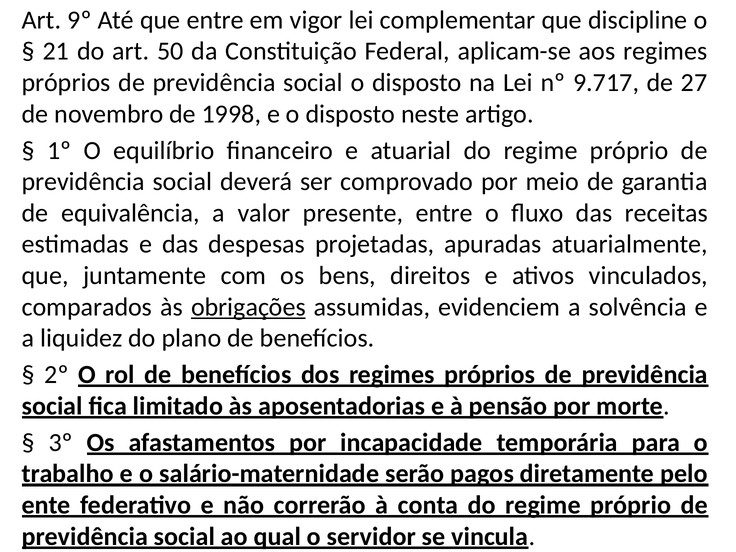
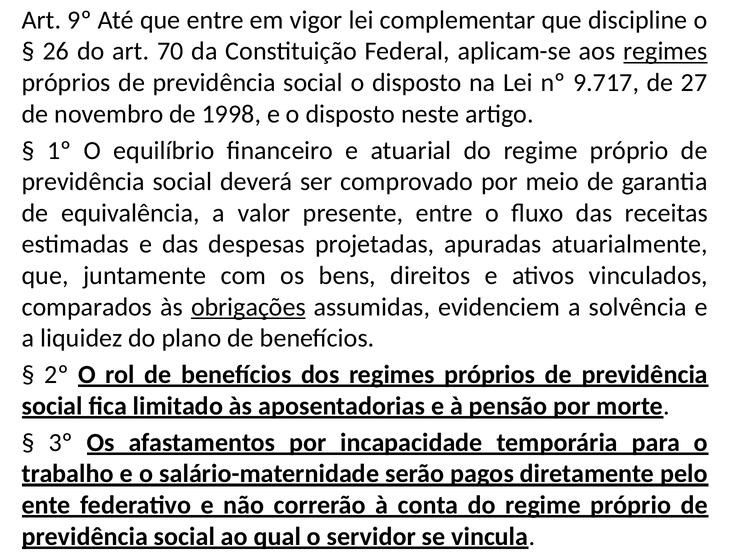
21: 21 -> 26
50: 50 -> 70
regimes at (665, 51) underline: none -> present
